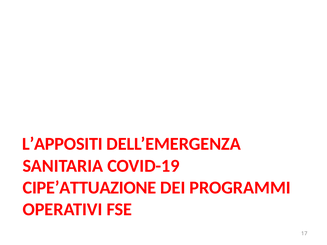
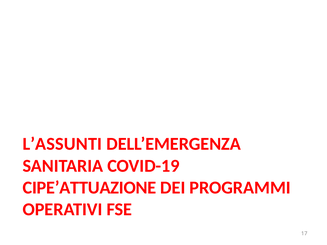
L’APPOSITI: L’APPOSITI -> L’ASSUNTI
